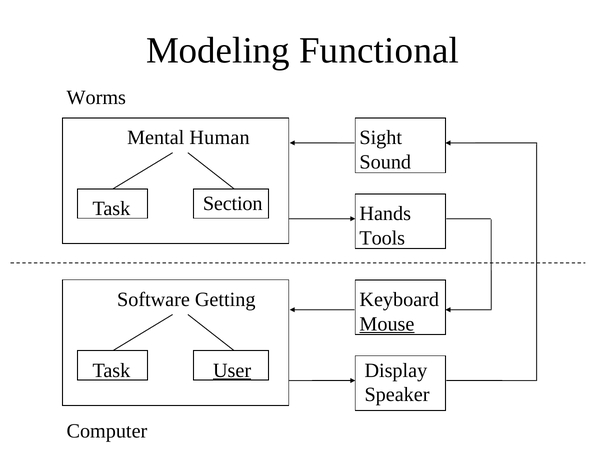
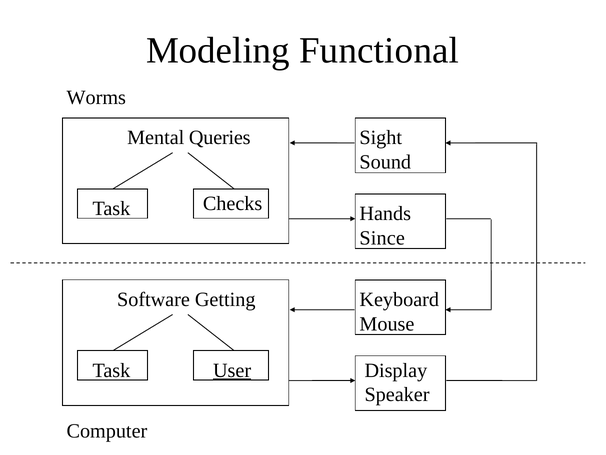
Human: Human -> Queries
Section: Section -> Checks
Tools: Tools -> Since
Mouse underline: present -> none
